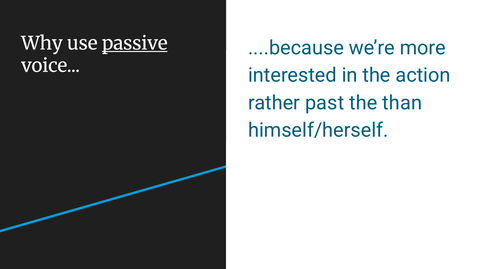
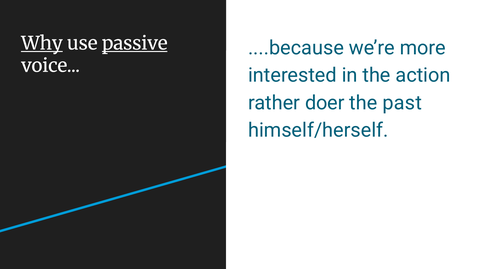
Why underline: none -> present
past: past -> doer
than: than -> past
